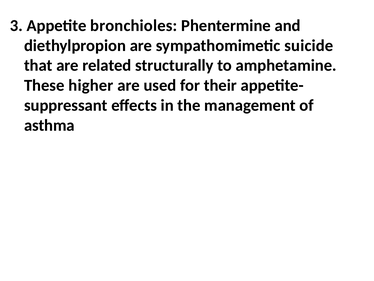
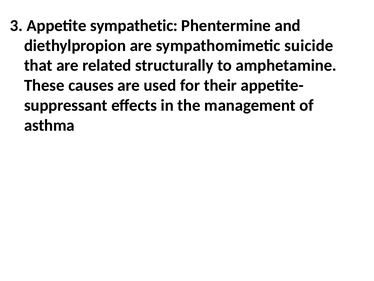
bronchioles: bronchioles -> sympathetic
higher: higher -> causes
